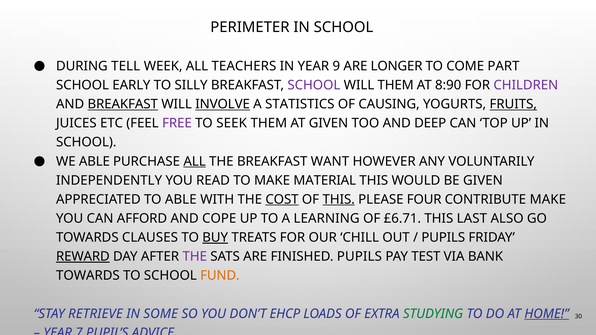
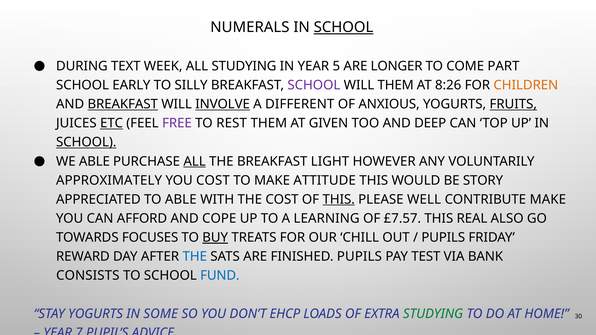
PERIMETER: PERIMETER -> NUMERALS
SCHOOL at (344, 27) underline: none -> present
TELL: TELL -> TEXT
ALL TEACHERS: TEACHERS -> STUDYING
9: 9 -> 5
8:90: 8:90 -> 8:26
CHILDREN colour: purple -> orange
STATISTICS: STATISTICS -> DIFFERENT
CAUSING: CAUSING -> ANXIOUS
ETC underline: none -> present
SEEK: SEEK -> REST
SCHOOL at (86, 142) underline: none -> present
WANT: WANT -> LIGHT
INDEPENDENTLY: INDEPENDENTLY -> APPROXIMATELY
YOU READ: READ -> COST
MATERIAL: MATERIAL -> ATTITUDE
BE GIVEN: GIVEN -> STORY
COST at (282, 200) underline: present -> none
FOUR: FOUR -> WELL
£6.71: £6.71 -> £7.57
LAST: LAST -> REAL
CLAUSES: CLAUSES -> FOCUSES
REWARD underline: present -> none
THE at (195, 257) colour: purple -> blue
TOWARDS at (88, 276): TOWARDS -> CONSISTS
FUND colour: orange -> blue
STAY RETRIEVE: RETRIEVE -> YOGURTS
HOME underline: present -> none
